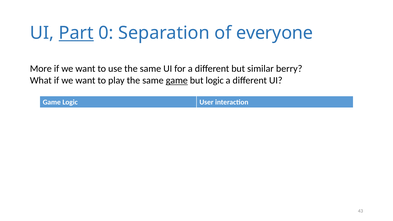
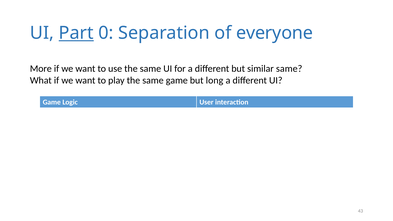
similar berry: berry -> same
game at (177, 81) underline: present -> none
but logic: logic -> long
